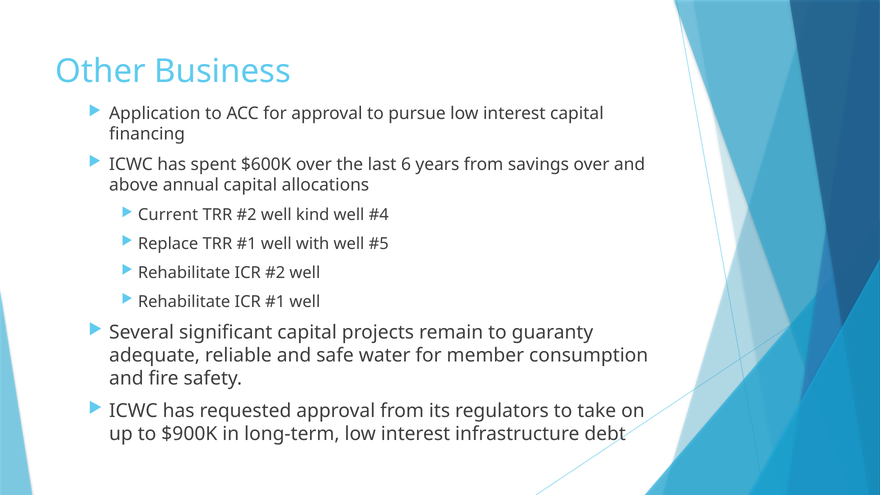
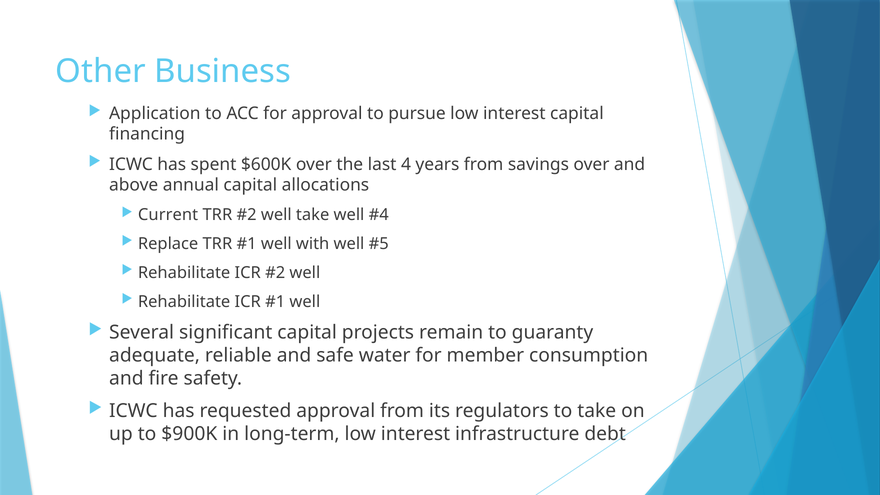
6: 6 -> 4
well kind: kind -> take
